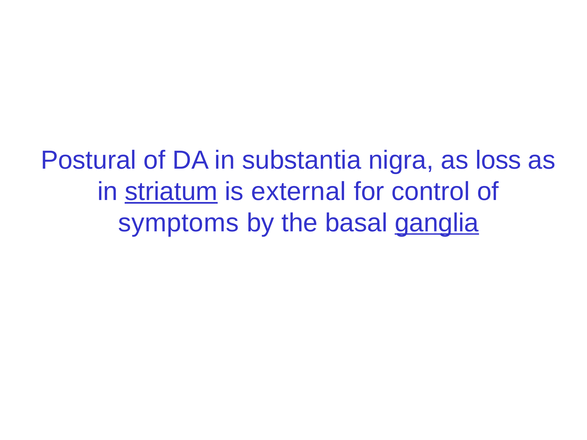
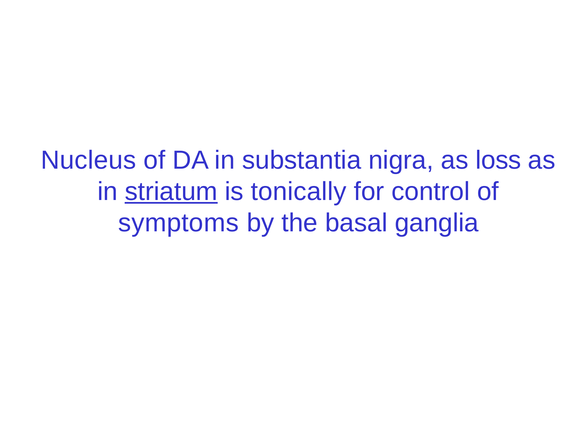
Postural: Postural -> Nucleus
external: external -> tonically
ganglia underline: present -> none
